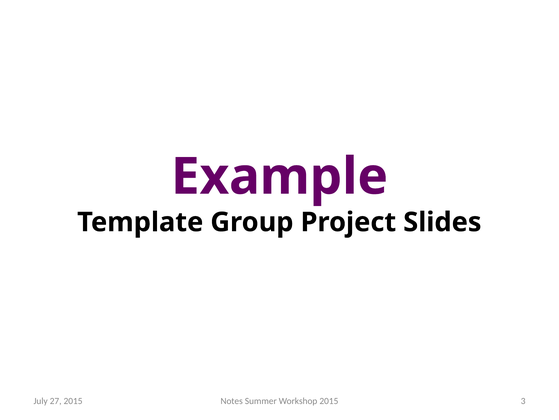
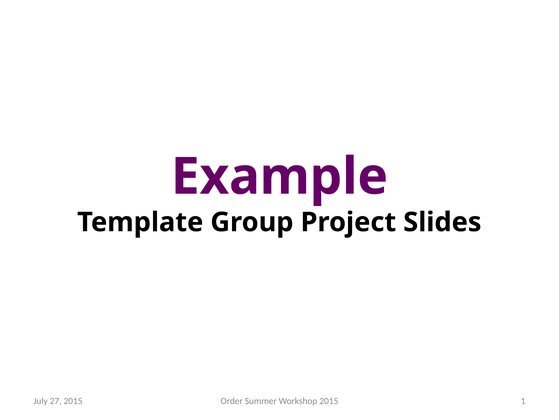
Notes: Notes -> Order
3: 3 -> 1
